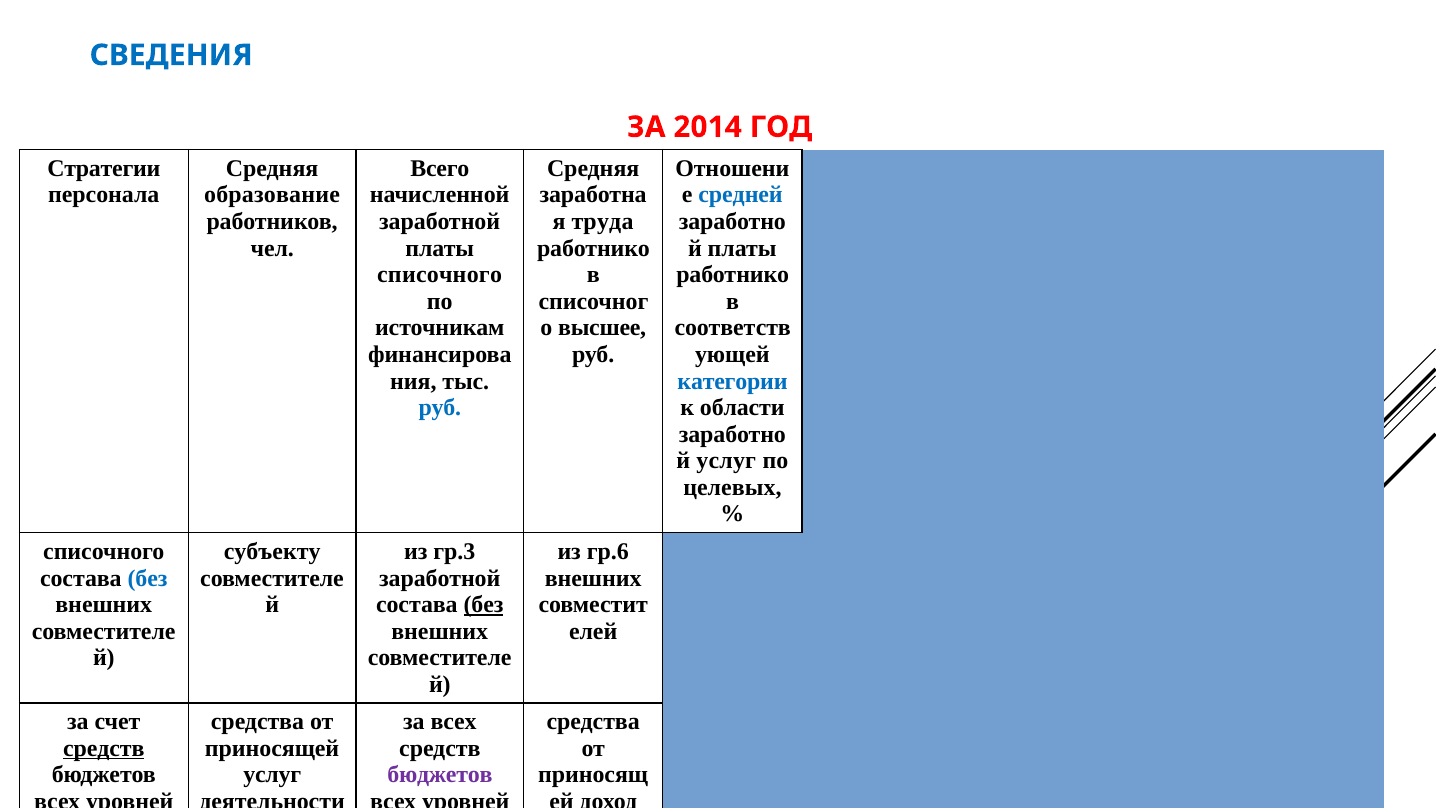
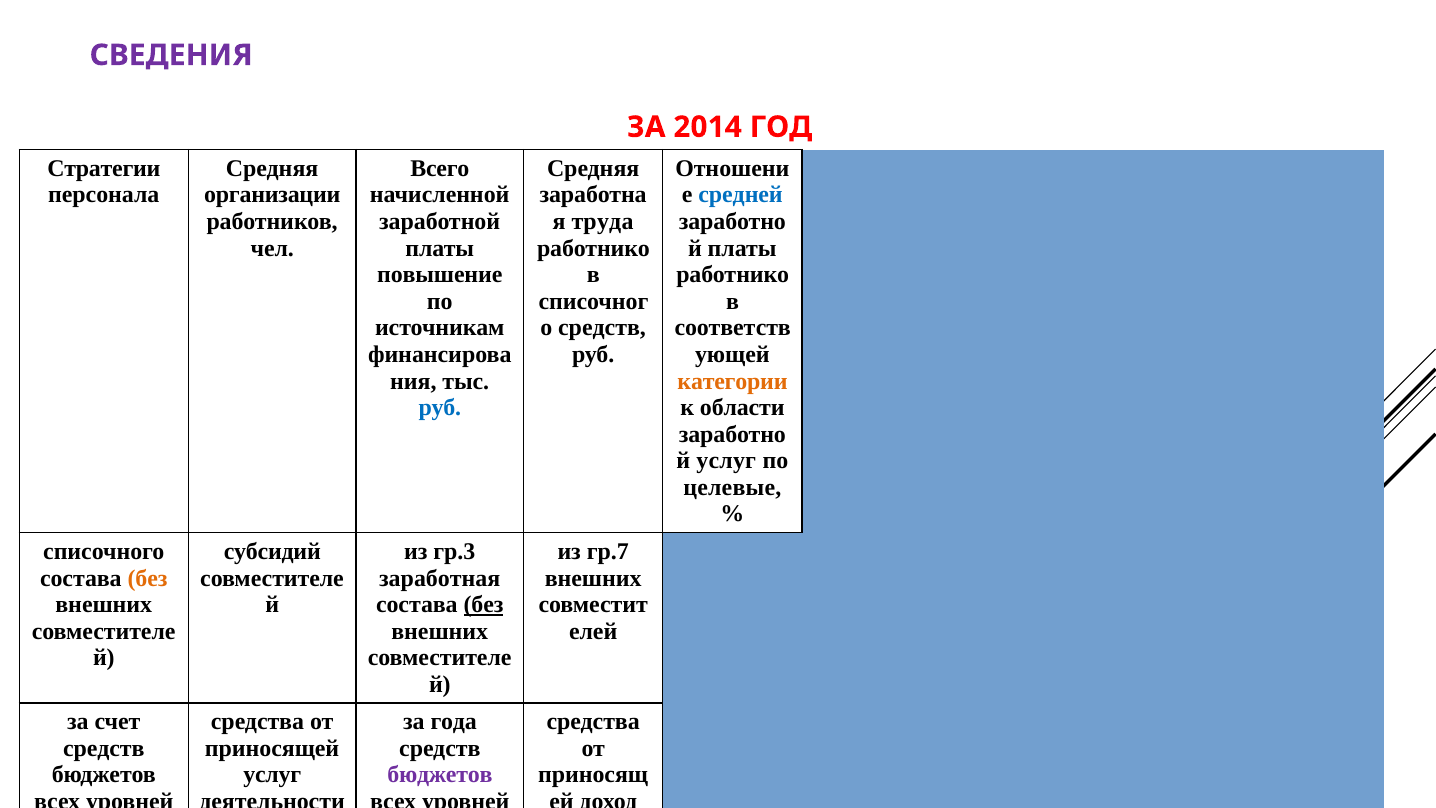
СВЕДЕНИЯ colour: blue -> purple
образование at (272, 195): образование -> организации
списочного at (440, 275): списочного -> повышение
о высшее: высшее -> средств
категории colour: blue -> orange
целевых: целевых -> целевые
субъекту at (272, 551): субъекту -> субсидий
гр.6: гр.6 -> гр.7
без at (148, 578) colour: blue -> orange
заработной at (440, 578): заработной -> заработная
за всех: всех -> года
средств at (104, 748) underline: present -> none
